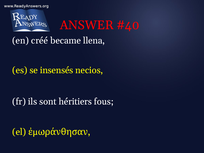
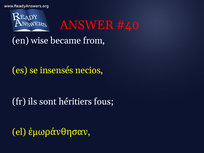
créé: créé -> wise
llena: llena -> from
